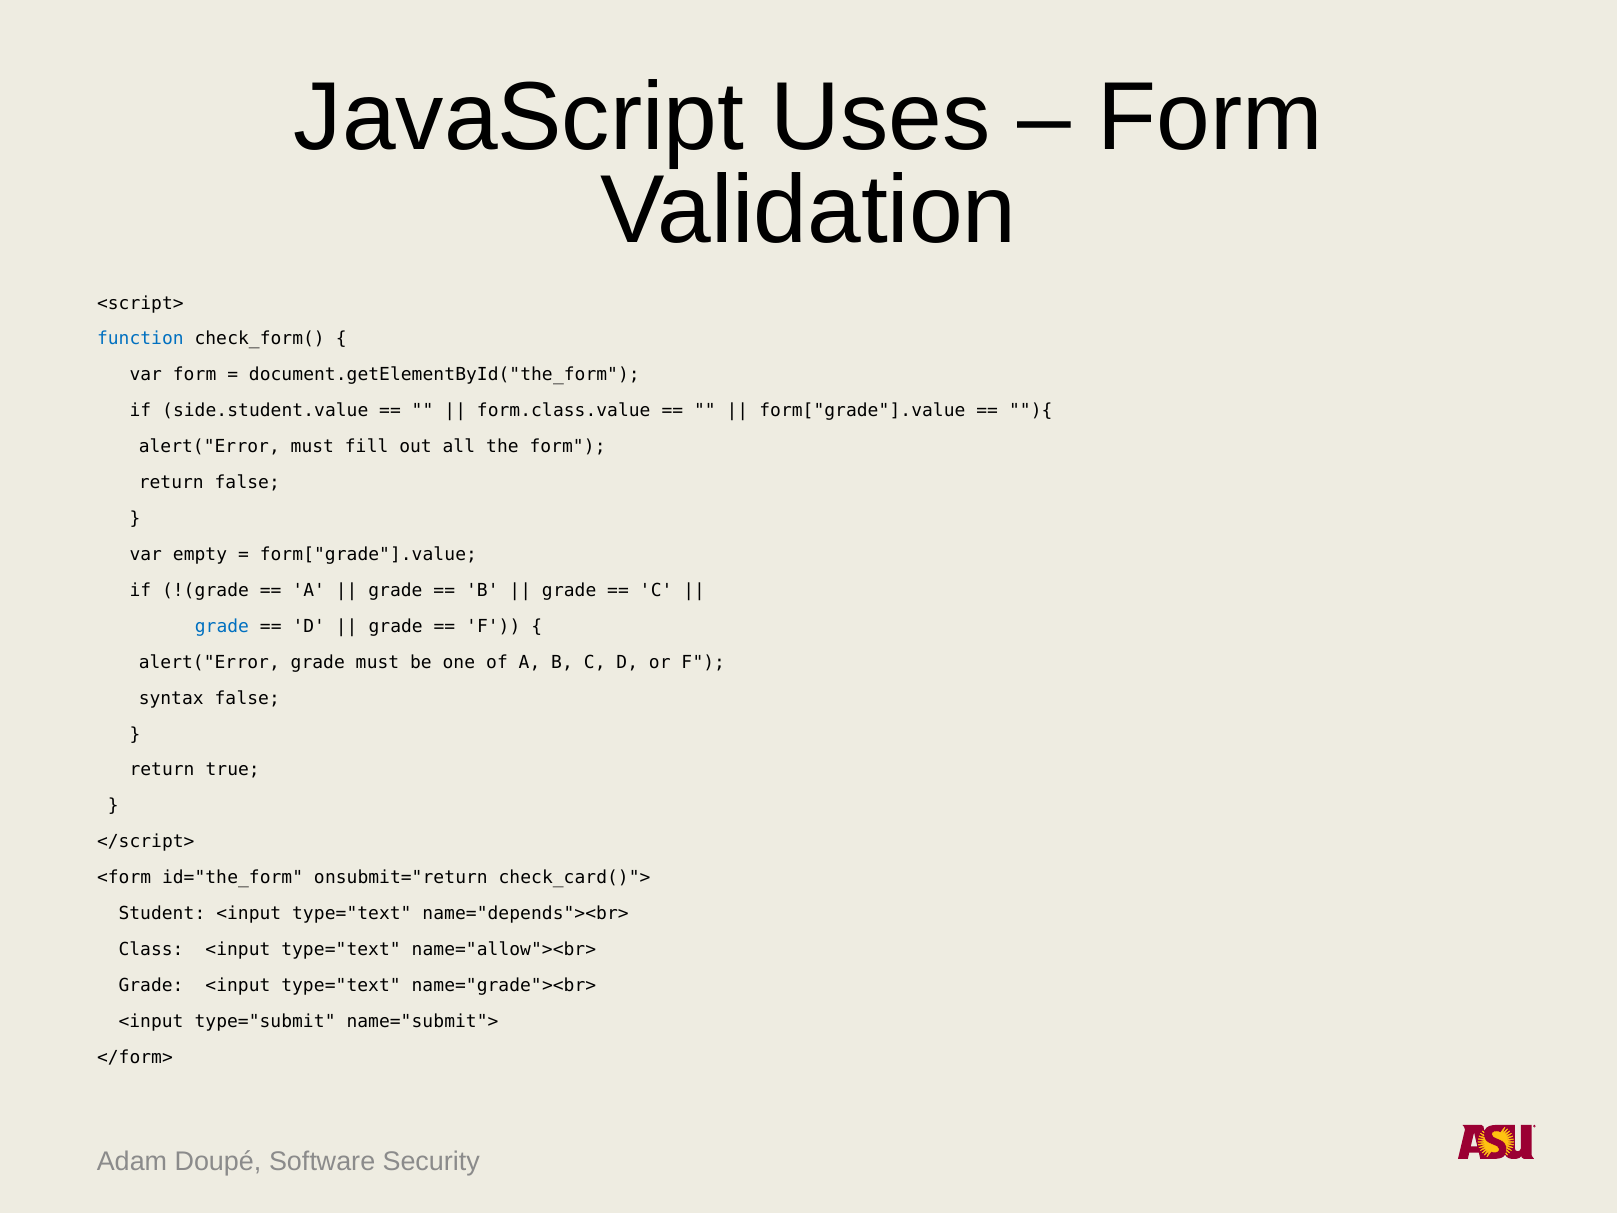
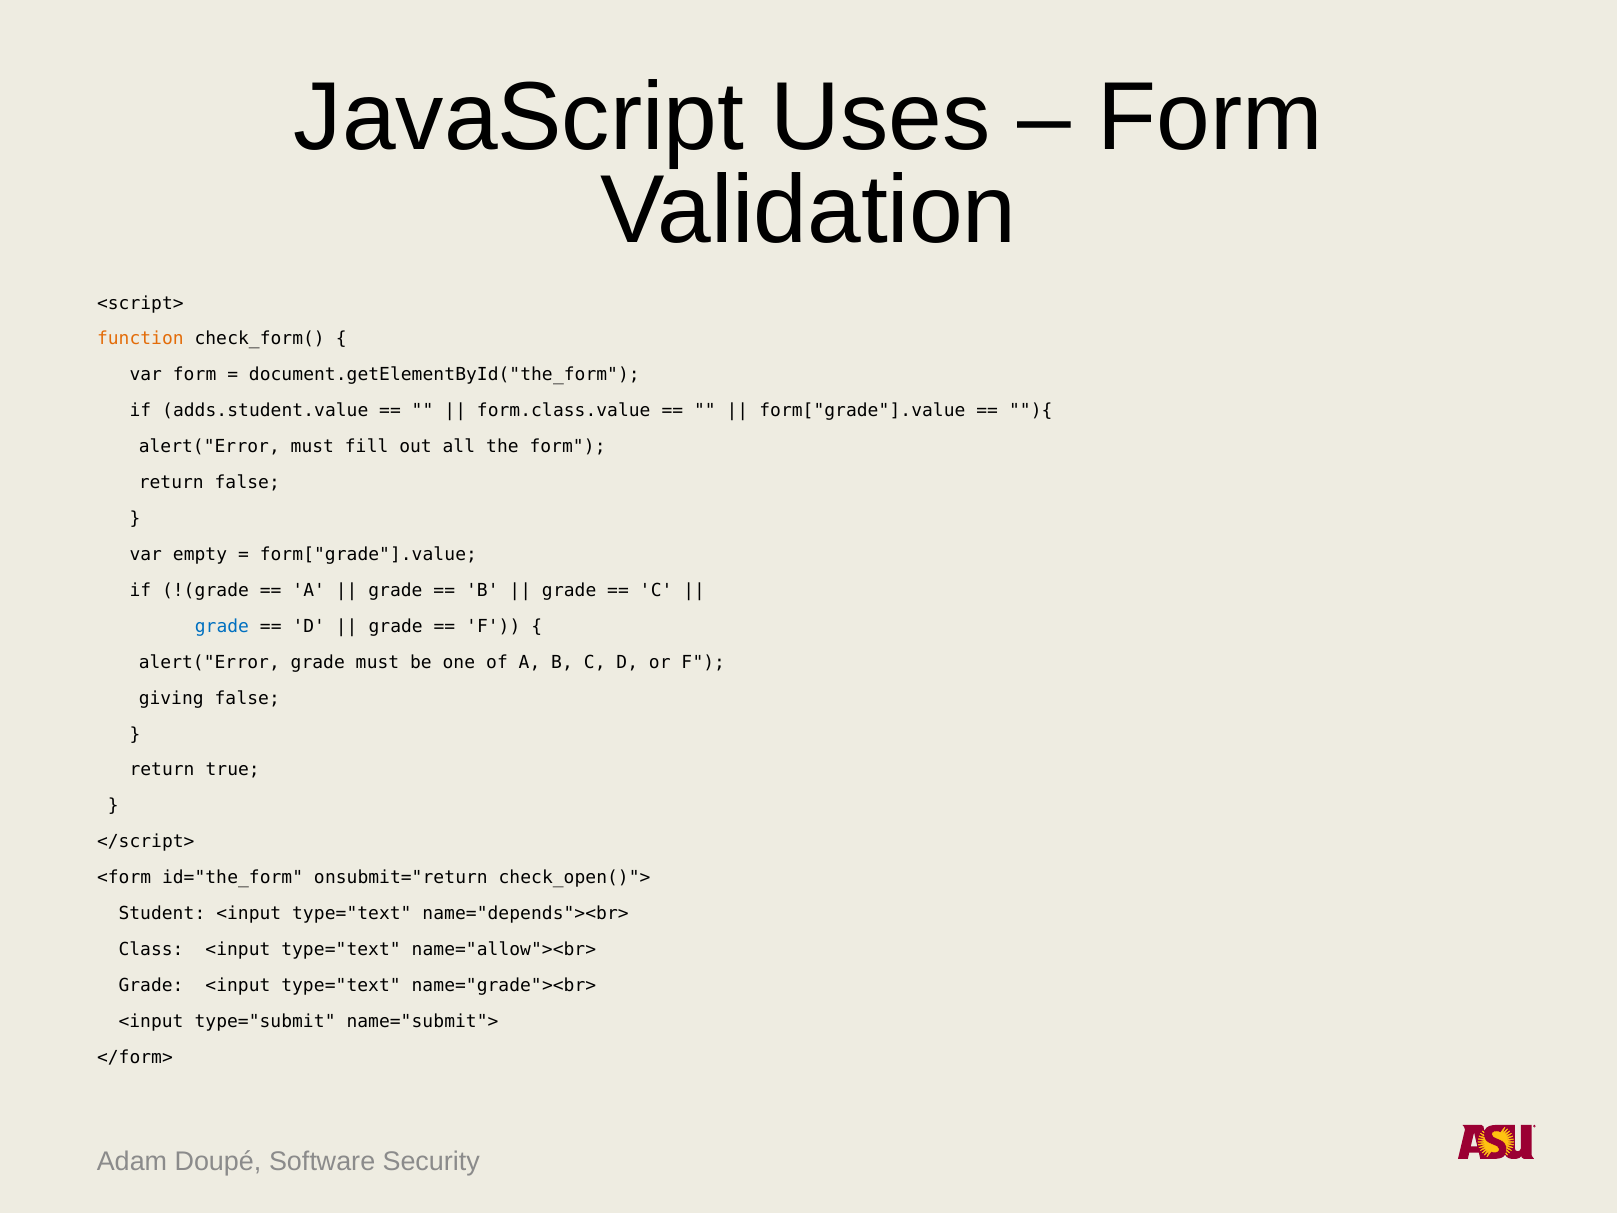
function colour: blue -> orange
side.student.value: side.student.value -> adds.student.value
syntax: syntax -> giving
check_card()">: check_card()"> -> check_open()">
